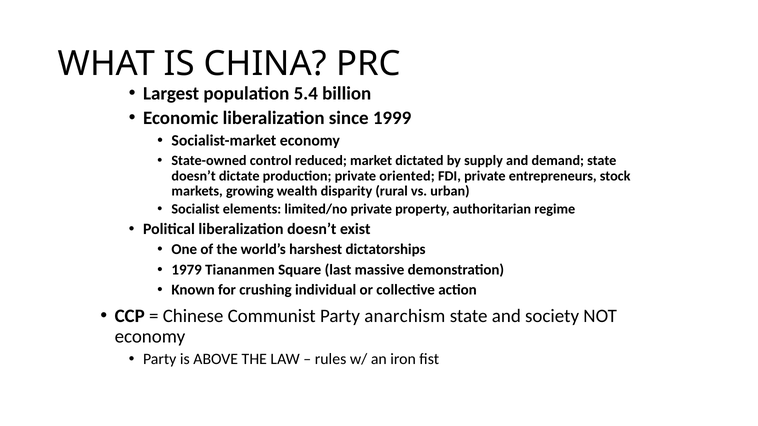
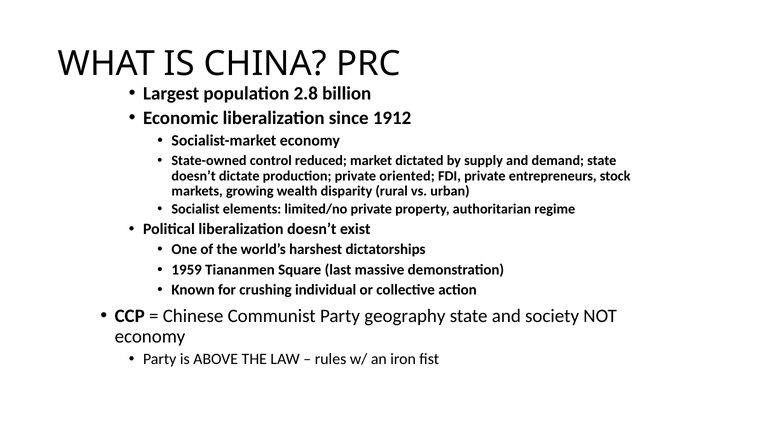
5.4: 5.4 -> 2.8
1999: 1999 -> 1912
1979: 1979 -> 1959
anarchism: anarchism -> geography
